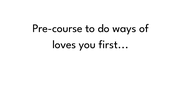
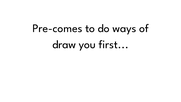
Pre-course: Pre-course -> Pre-comes
loves: loves -> draw
